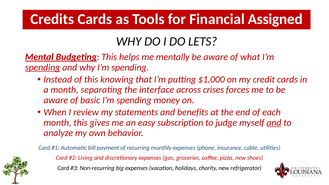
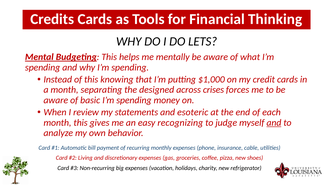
Assigned: Assigned -> Thinking
spending at (43, 67) underline: present -> none
interface: interface -> designed
benefits: benefits -> esoteric
subscription: subscription -> recognizing
